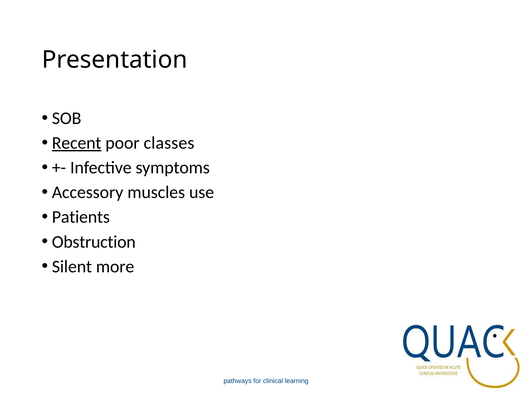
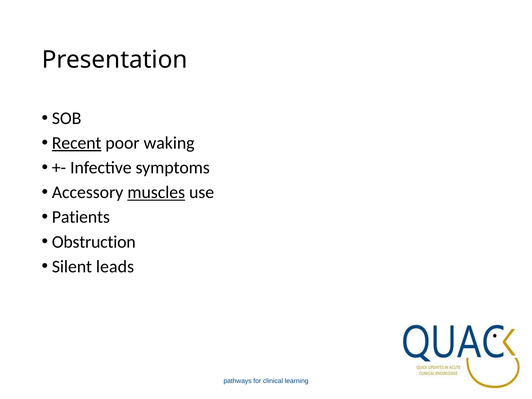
classes: classes -> waking
muscles underline: none -> present
more: more -> leads
